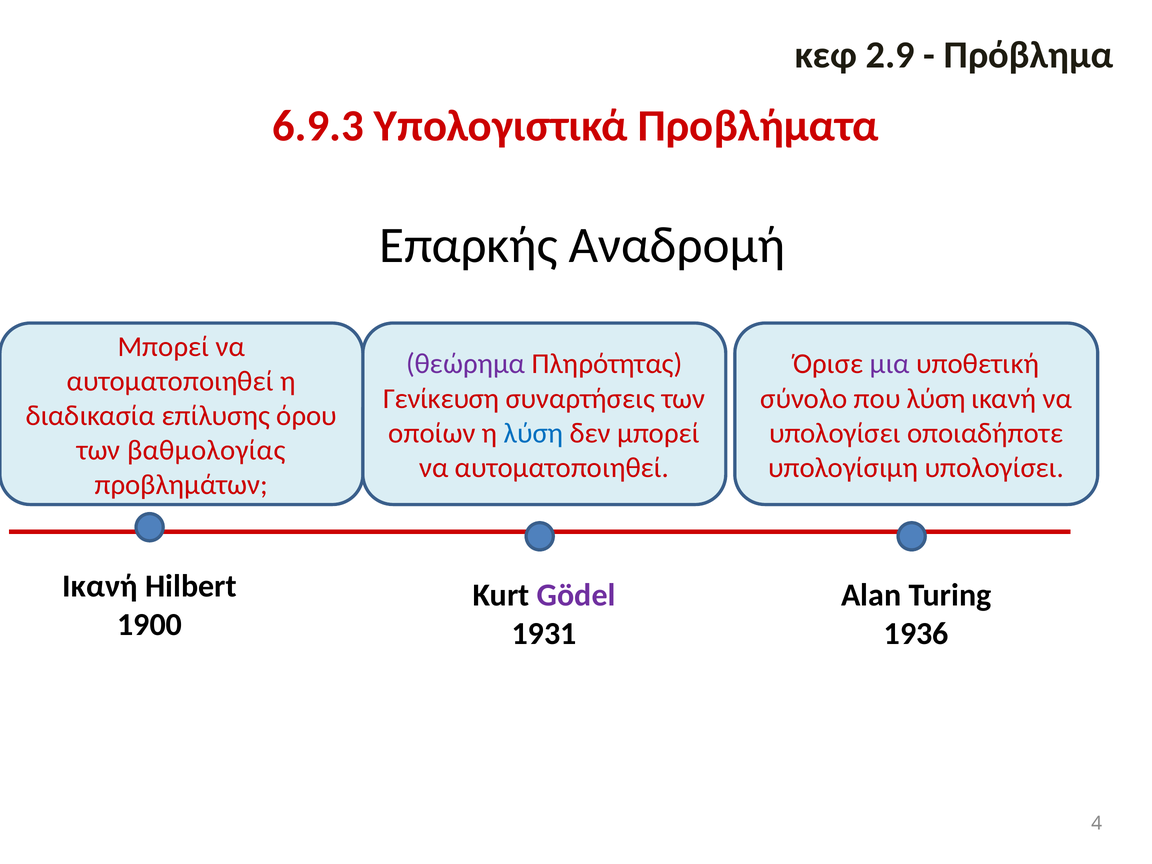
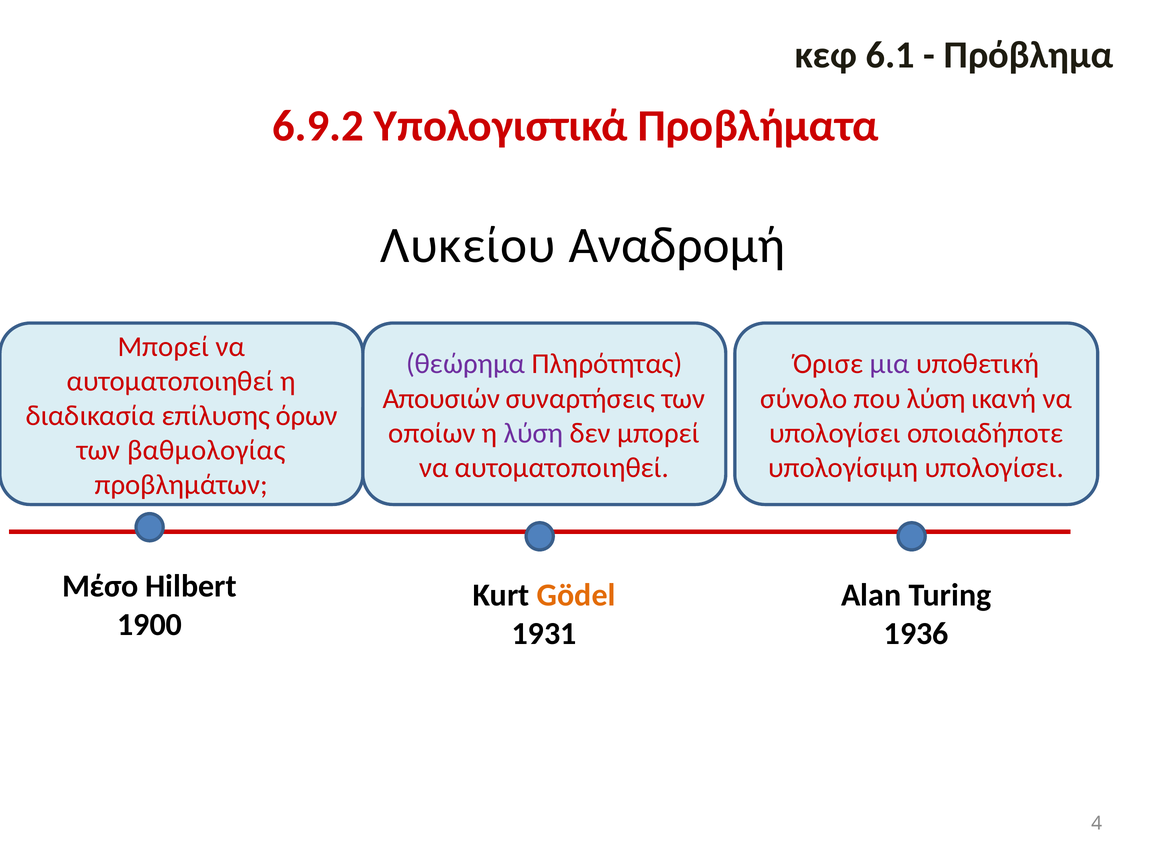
2.9: 2.9 -> 6.1
6.9.3: 6.9.3 -> 6.9.2
Επαρκής: Επαρκής -> Λυκείου
Γενίκευση: Γενίκευση -> Απουσιών
όρου: όρου -> όρων
λύση at (533, 433) colour: blue -> purple
Ικανή at (100, 586): Ικανή -> Μέσο
Gödel colour: purple -> orange
